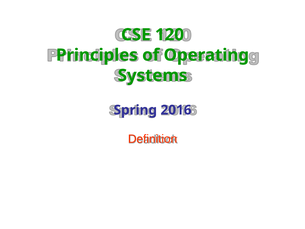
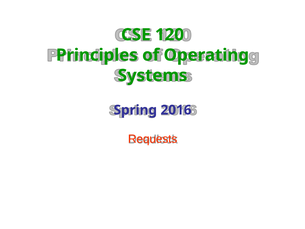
Definition: Definition -> Requests
